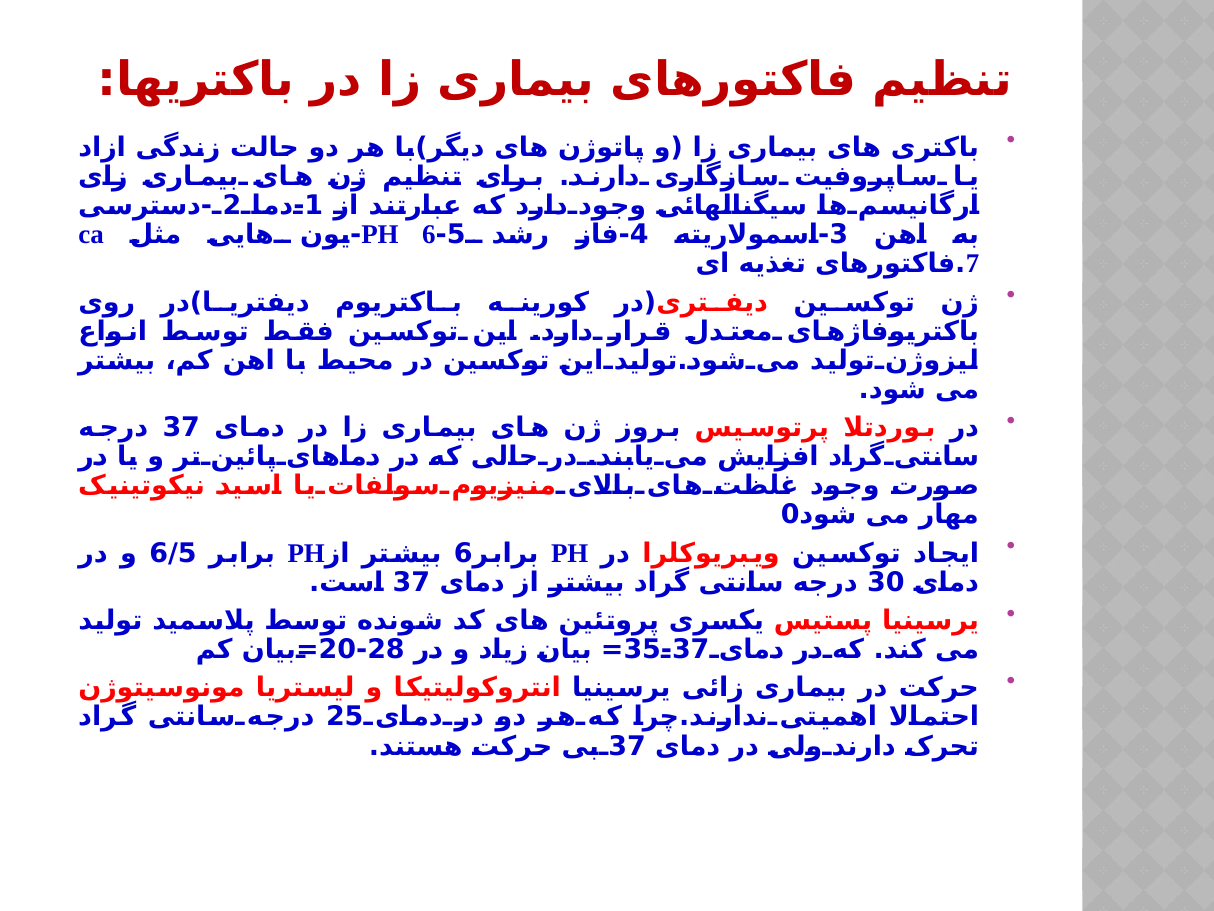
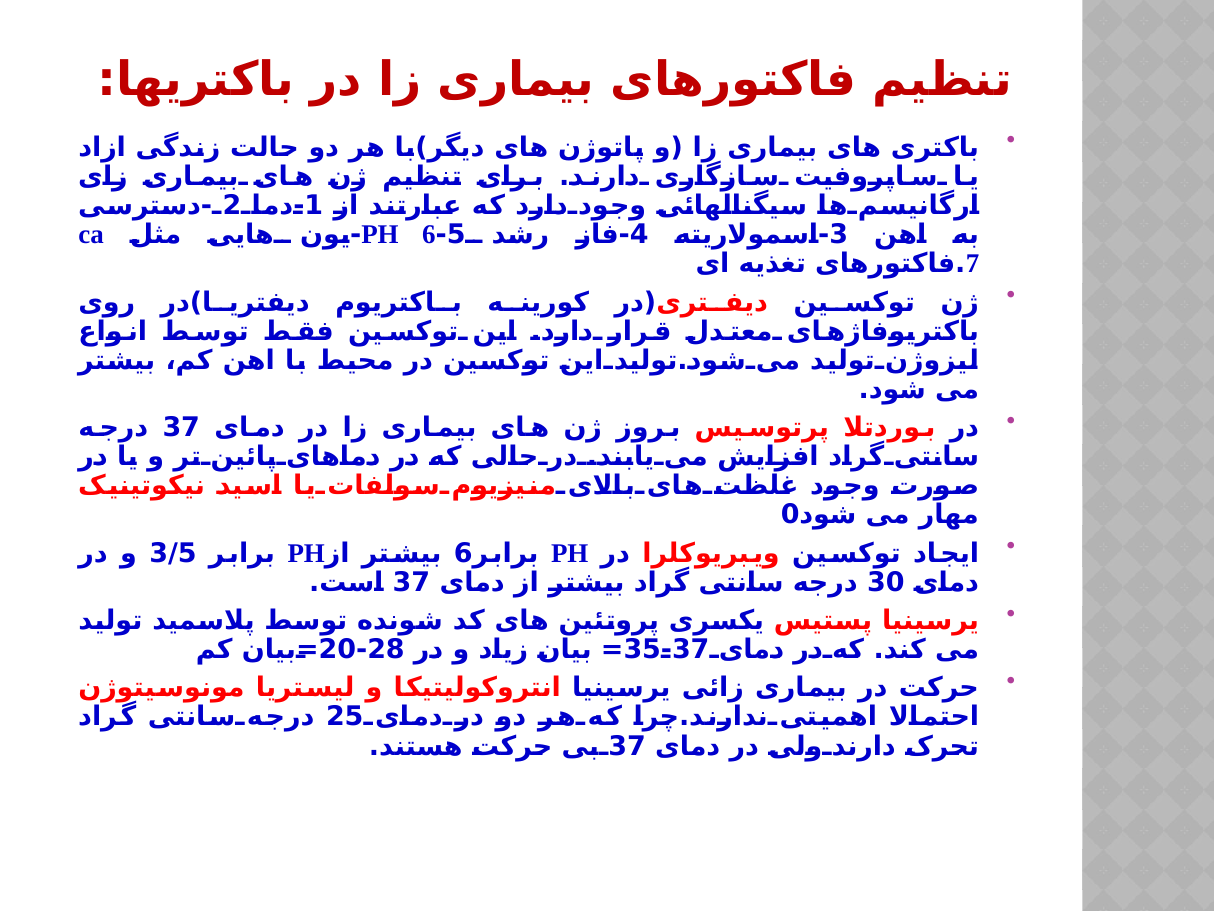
6/5: 6/5 -> 3/5
